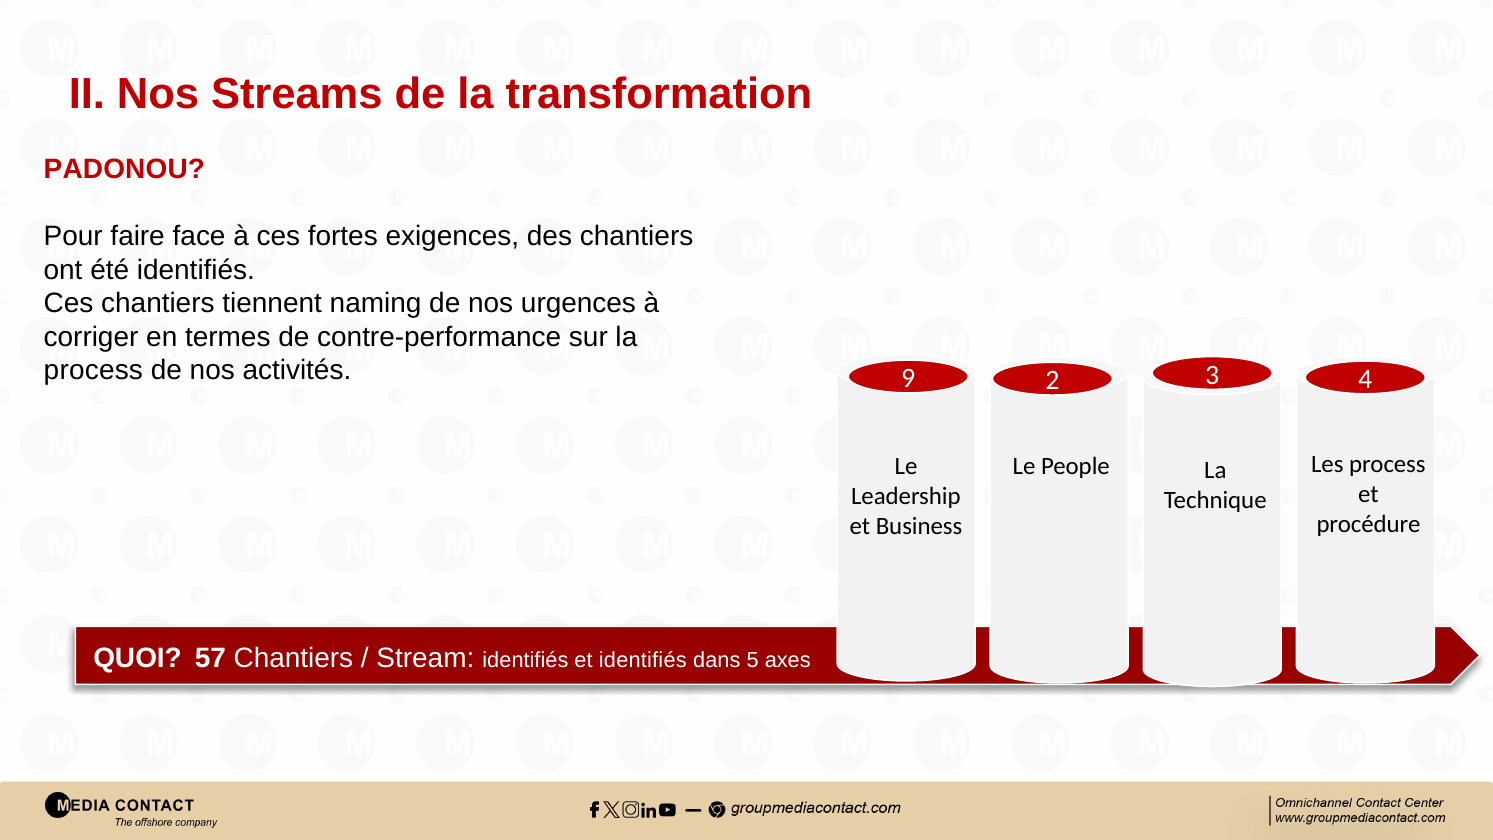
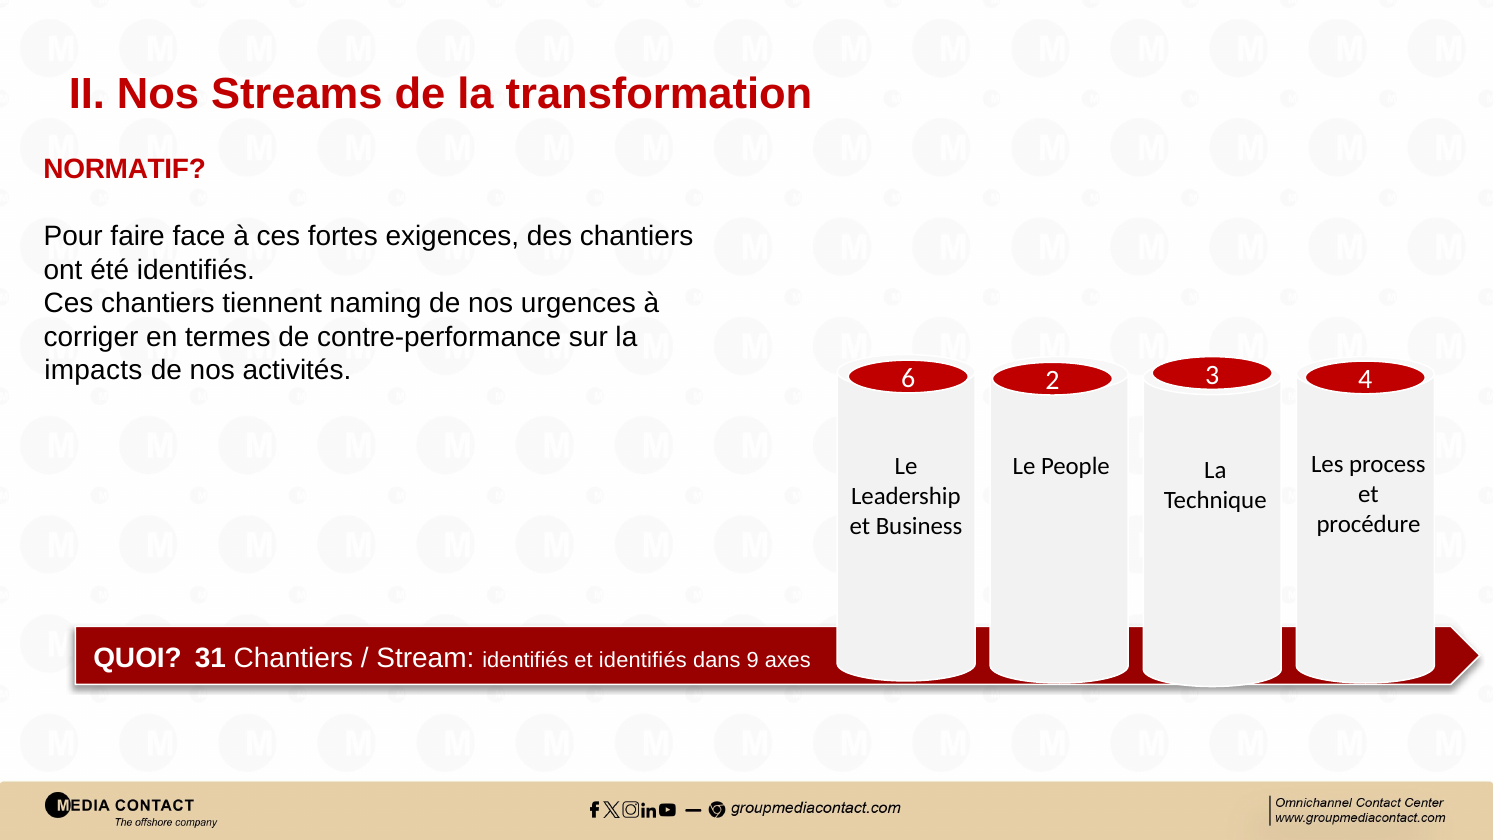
PADONOU: PADONOU -> NORMATIF
process at (93, 371): process -> impacts
9: 9 -> 6
57: 57 -> 31
5: 5 -> 9
